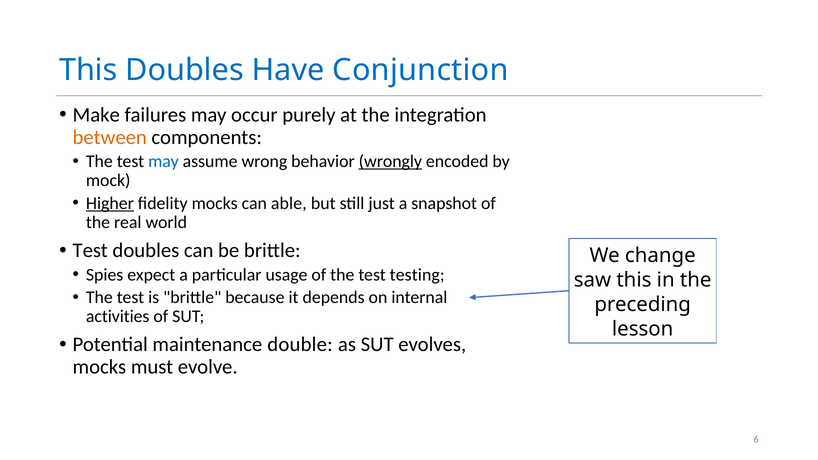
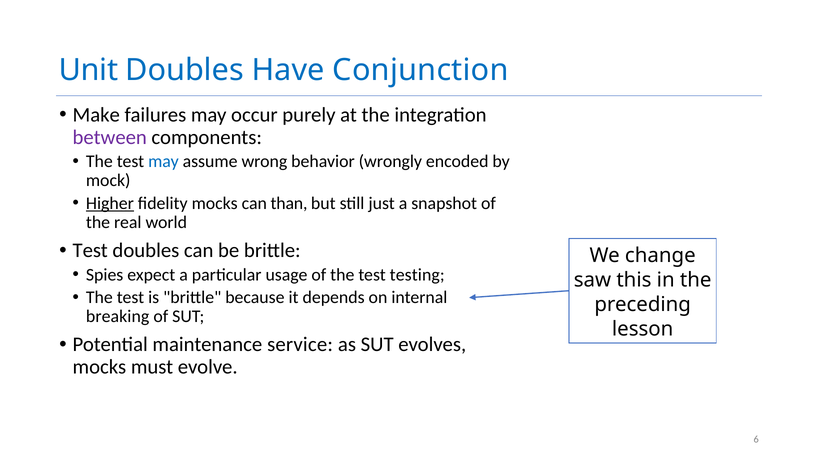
This at (88, 70): This -> Unit
between colour: orange -> purple
wrongly underline: present -> none
able: able -> than
activities: activities -> breaking
double: double -> service
